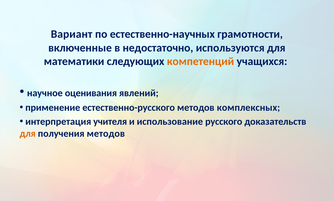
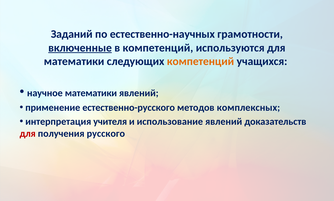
Вариант: Вариант -> Заданий
включенные underline: none -> present
в недостаточно: недостаточно -> компетенций
научное оценивания: оценивания -> математики
использование русского: русского -> явлений
для at (28, 134) colour: orange -> red
получения методов: методов -> русского
